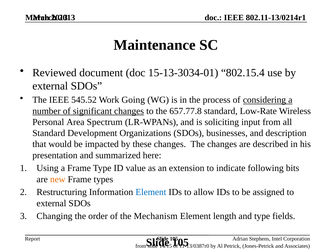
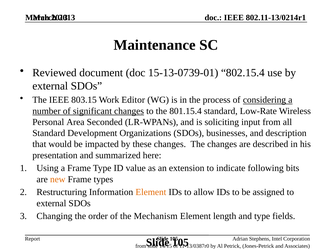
15-13-3034-01: 15-13-3034-01 -> 15-13-0739-01
545.52: 545.52 -> 803.15
Going: Going -> Editor
657.77.8: 657.77.8 -> 801.15.4
Spectrum: Spectrum -> Seconded
Element at (151, 192) colour: blue -> orange
